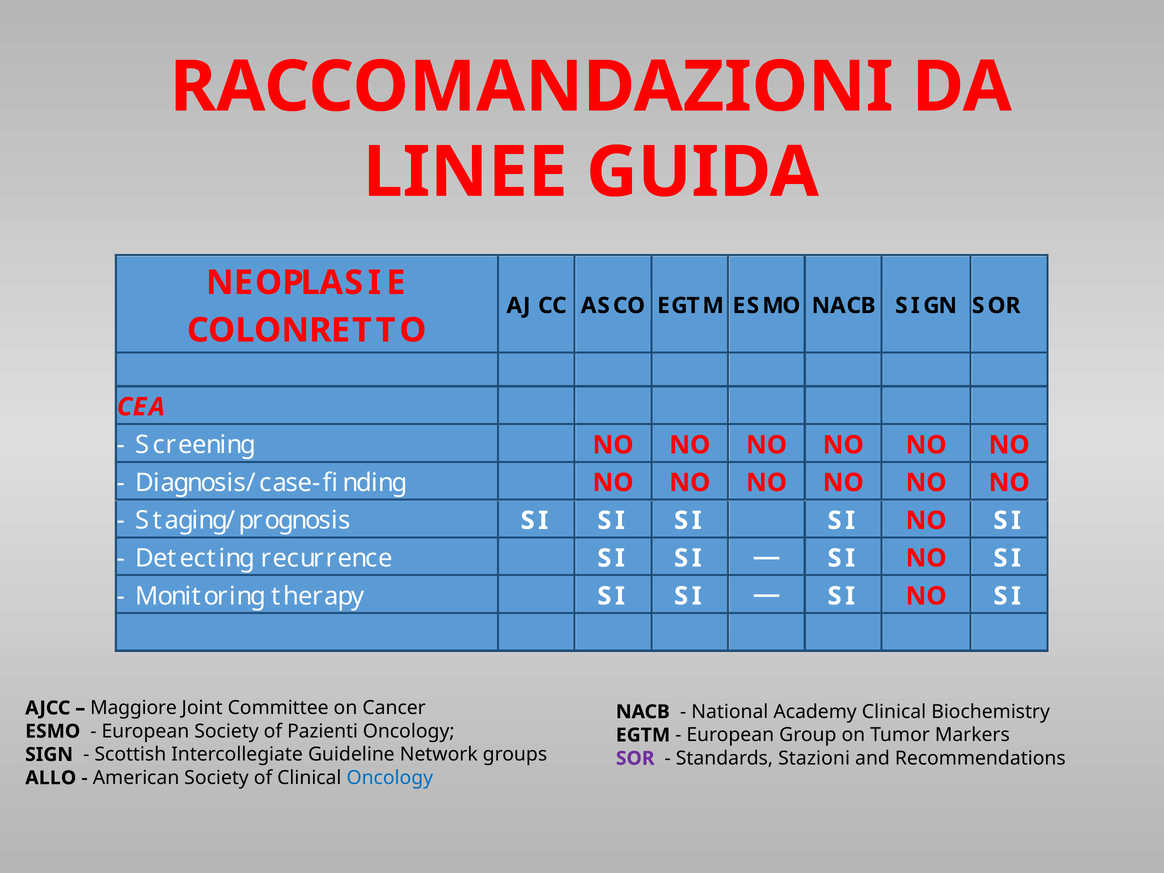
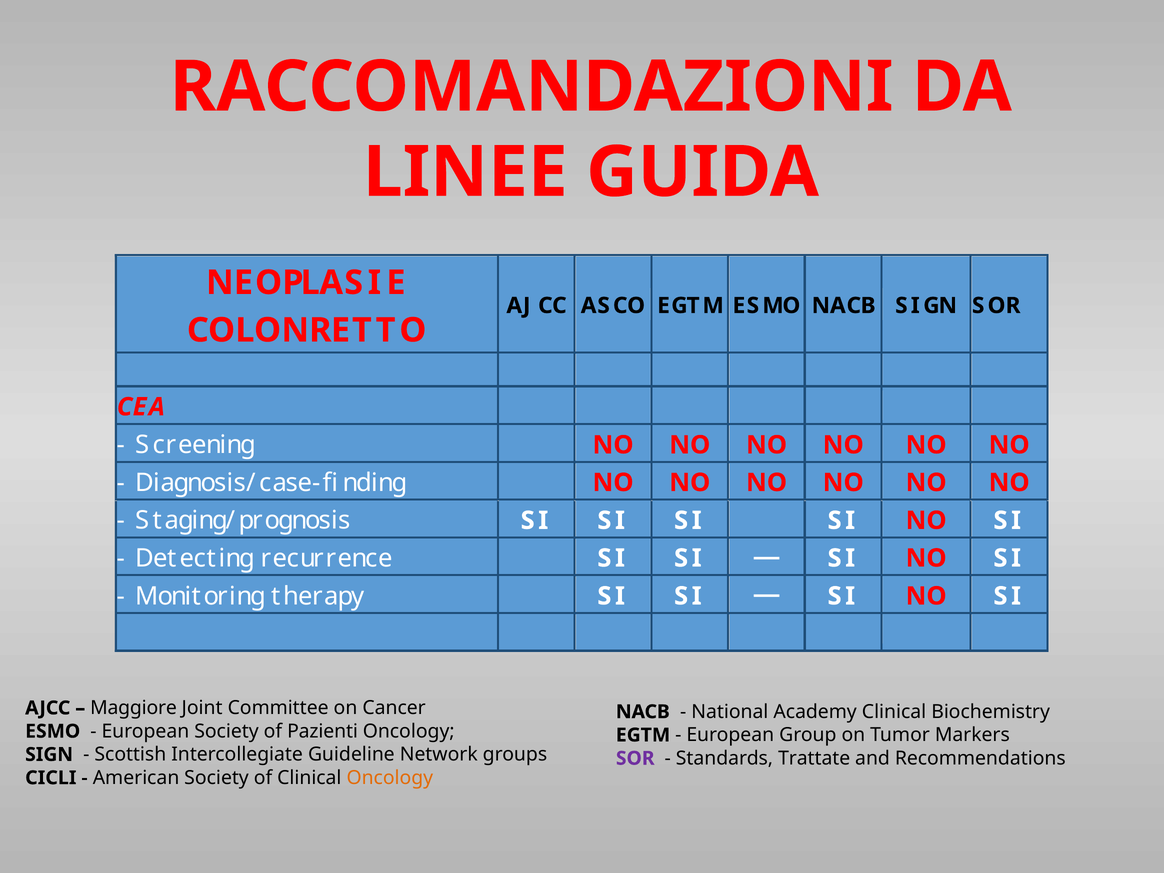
Stazioni: Stazioni -> Trattate
ALLO: ALLO -> CICLI
Oncology at (390, 778) colour: blue -> orange
